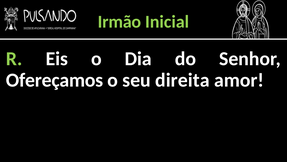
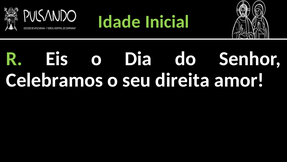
Irmão: Irmão -> Idade
Ofereçamos: Ofereçamos -> Celebramos
